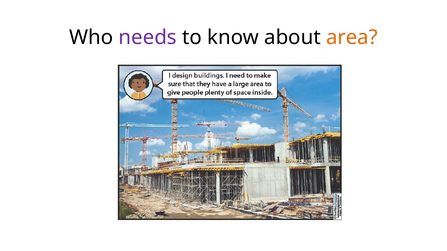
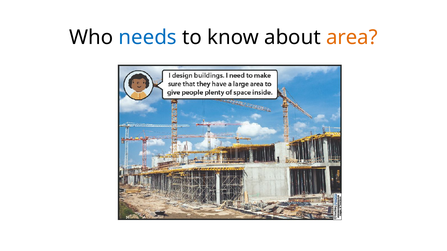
needs colour: purple -> blue
